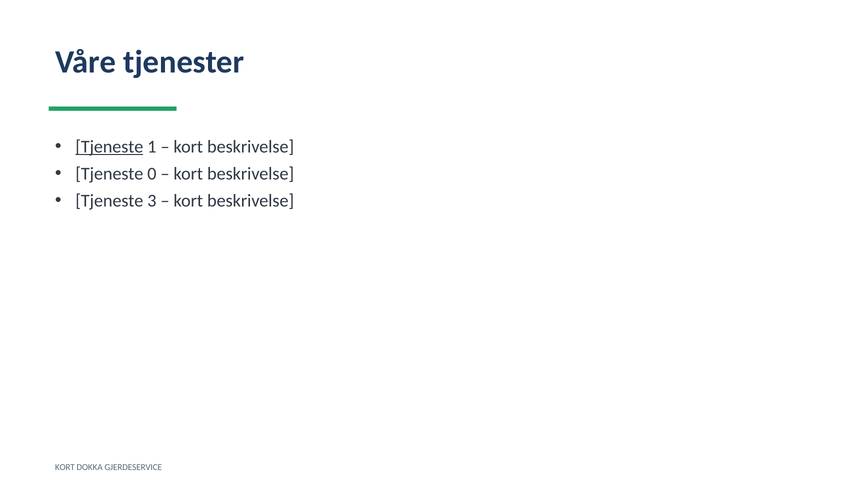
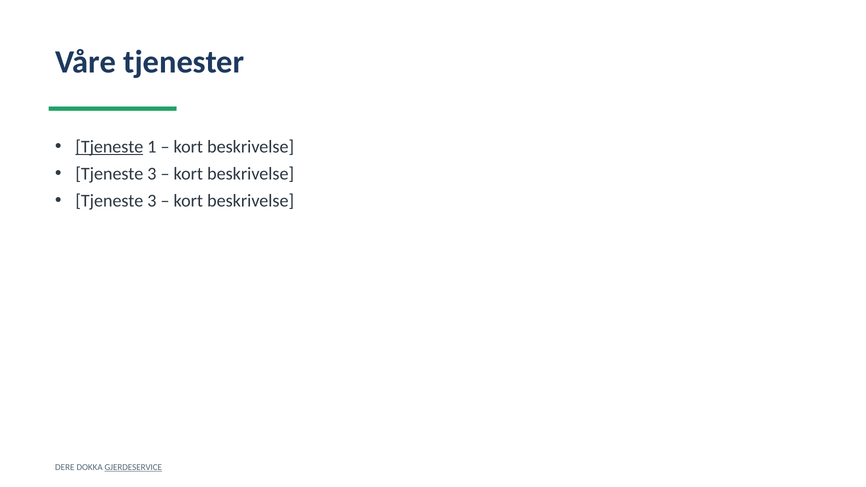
0 at (152, 174): 0 -> 3
KORT at (65, 467): KORT -> DERE
GJERDESERVICE underline: none -> present
